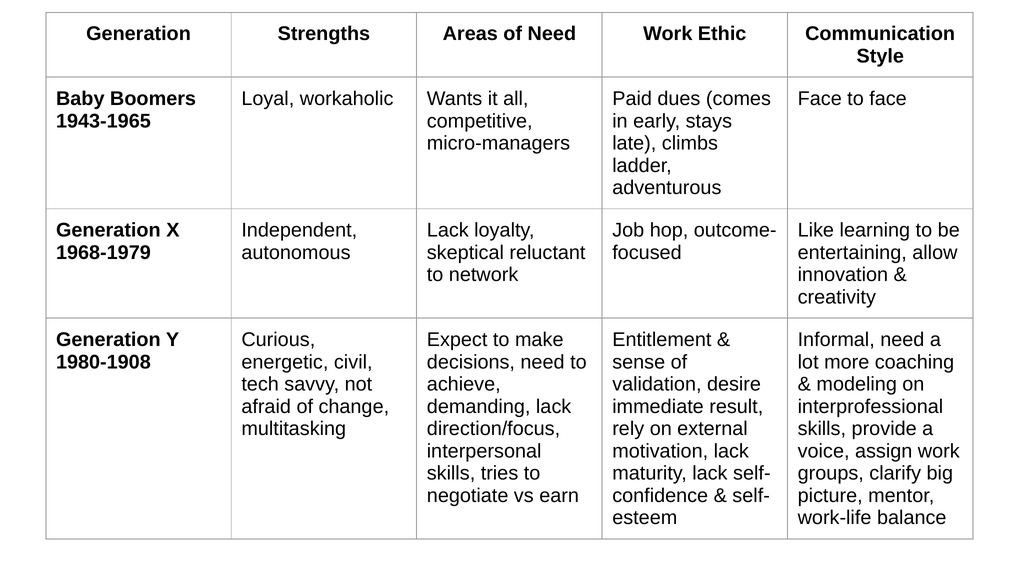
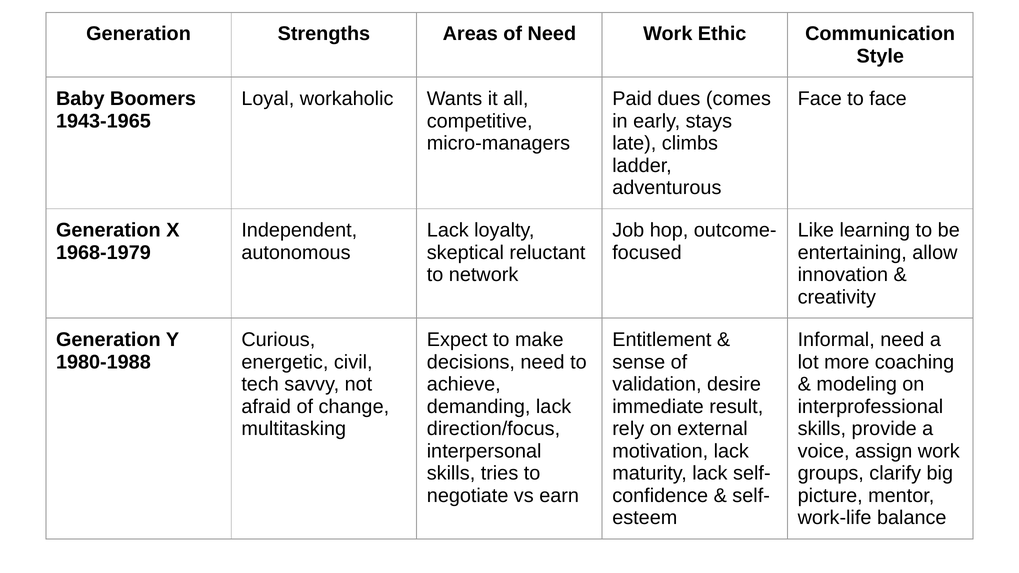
1980-1908: 1980-1908 -> 1980-1988
